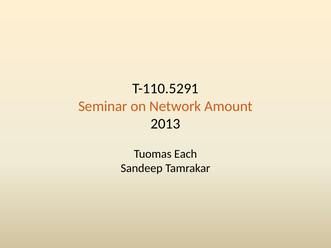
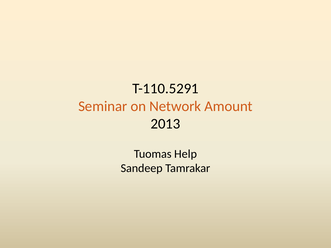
Each: Each -> Help
